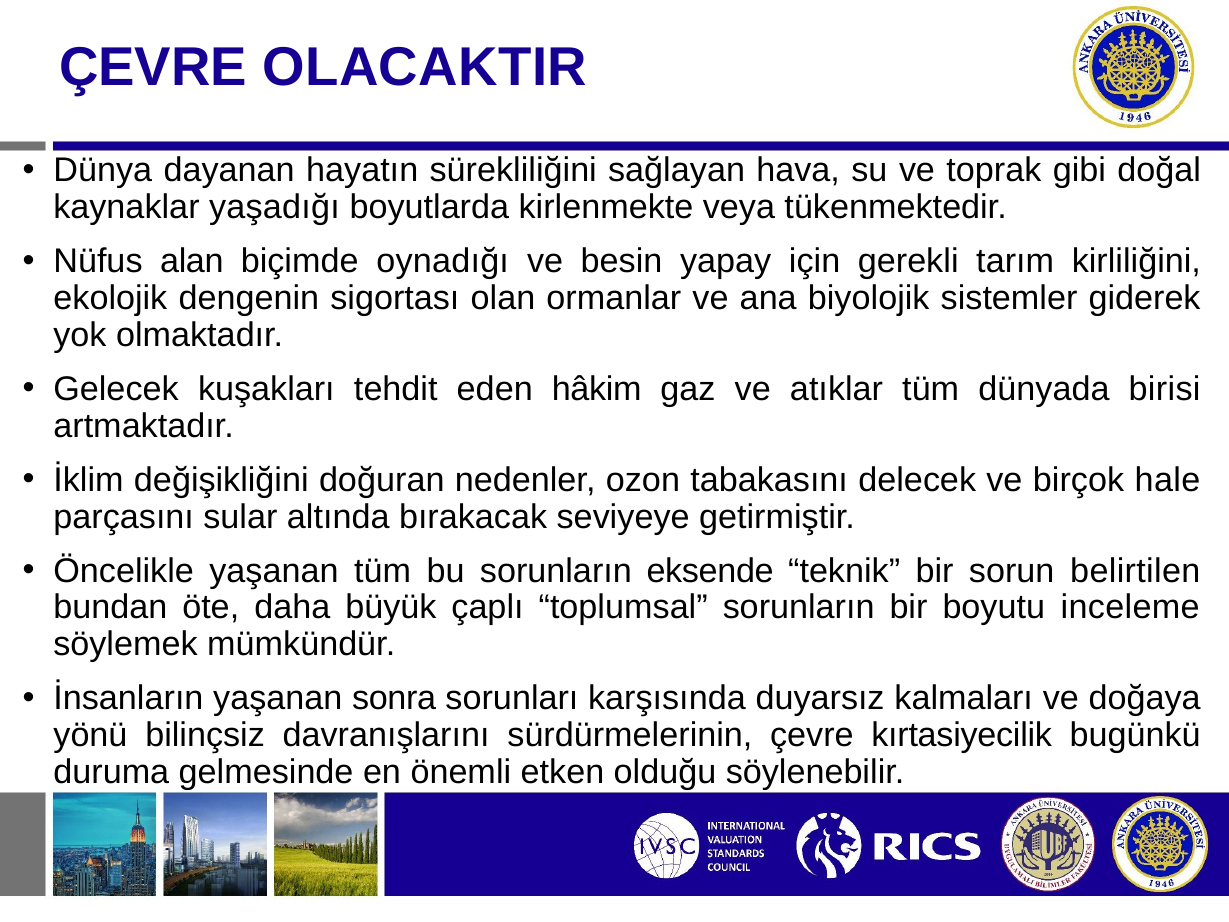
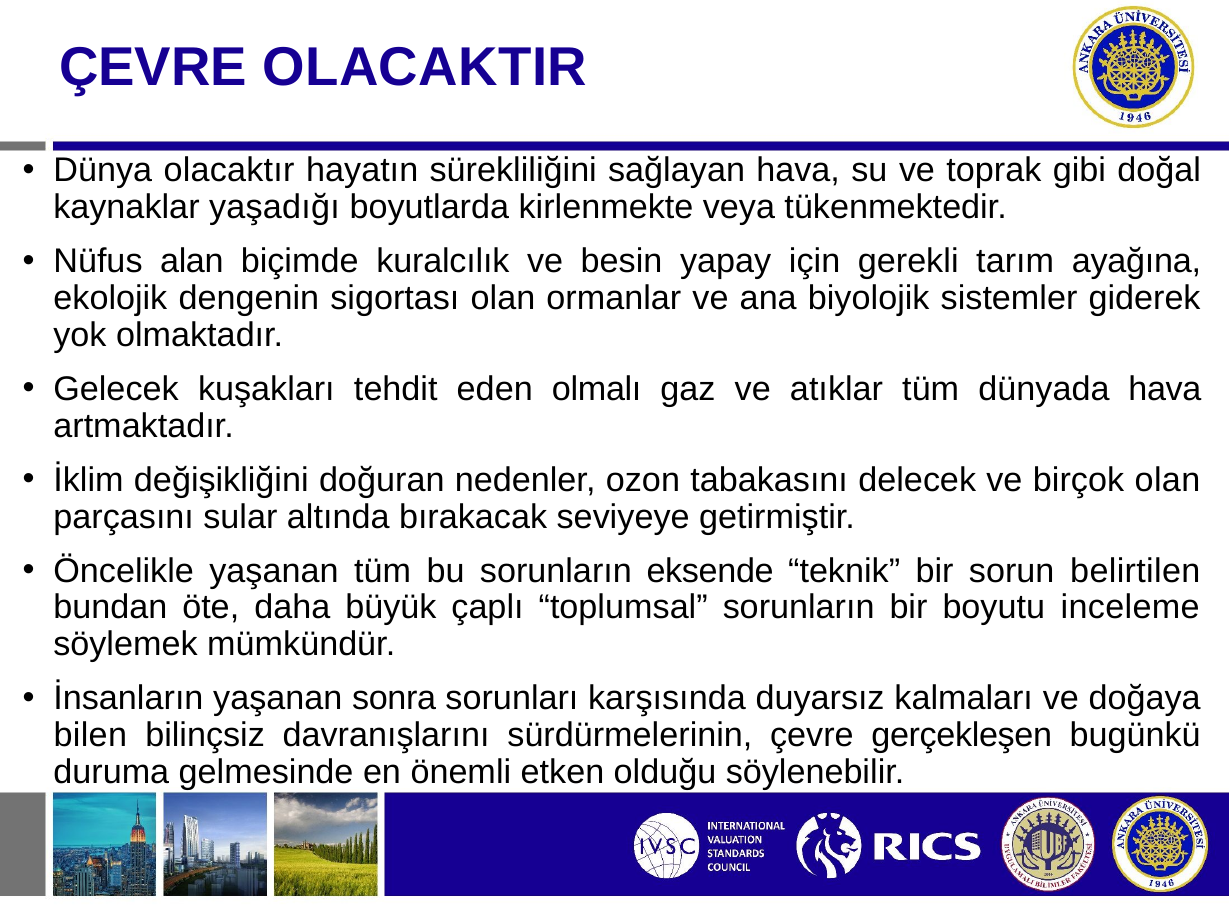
dayanan: dayanan -> olacaktır
oynadığı: oynadığı -> kuralcılık
kirliliğini: kirliliğini -> ayağına
hâkim: hâkim -> olmalı
dünyada birisi: birisi -> hava
birçok hale: hale -> olan
yönü: yönü -> bilen
kırtasiyecilik: kırtasiyecilik -> gerçekleşen
